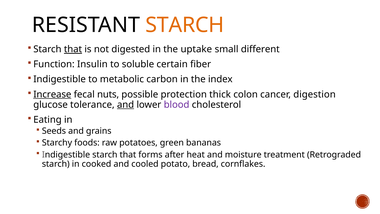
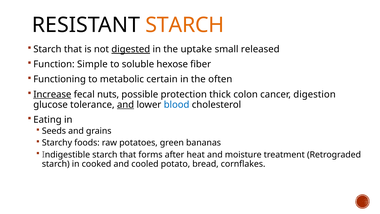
that at (73, 49) underline: present -> none
digested underline: none -> present
different: different -> released
Insulin: Insulin -> Simple
certain: certain -> hexose
Indigestible at (60, 79): Indigestible -> Functioning
carbon: carbon -> certain
index: index -> often
blood colour: purple -> blue
